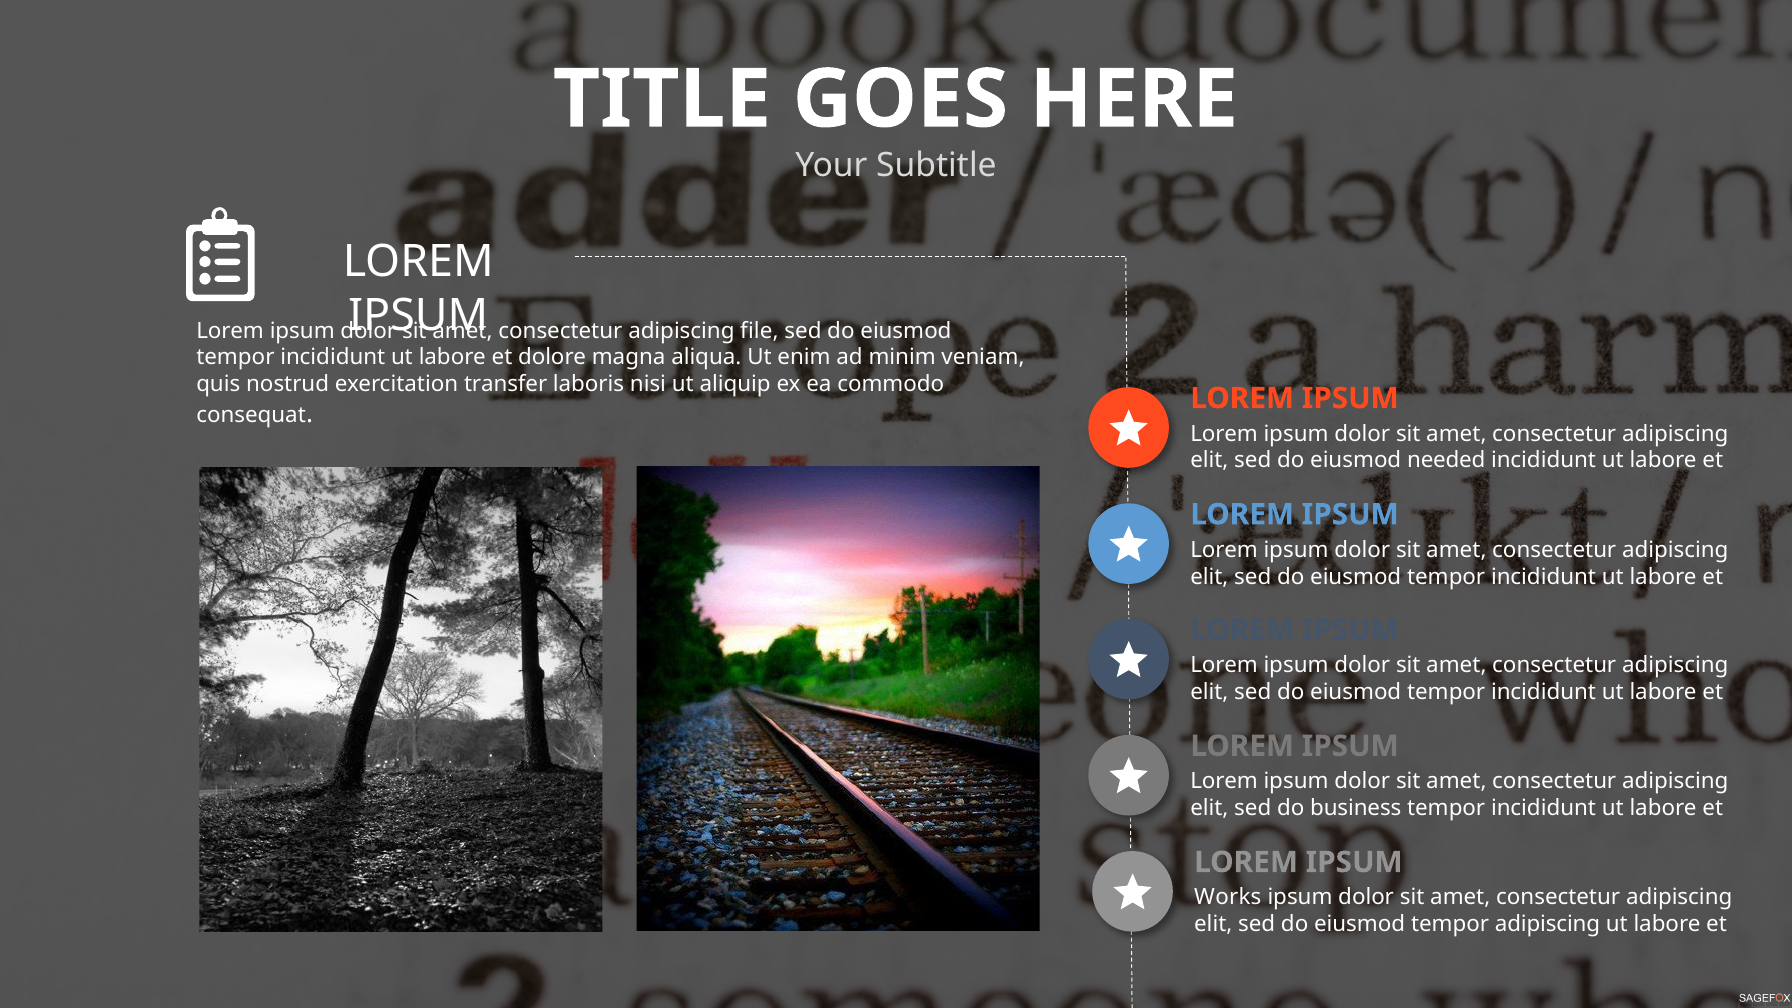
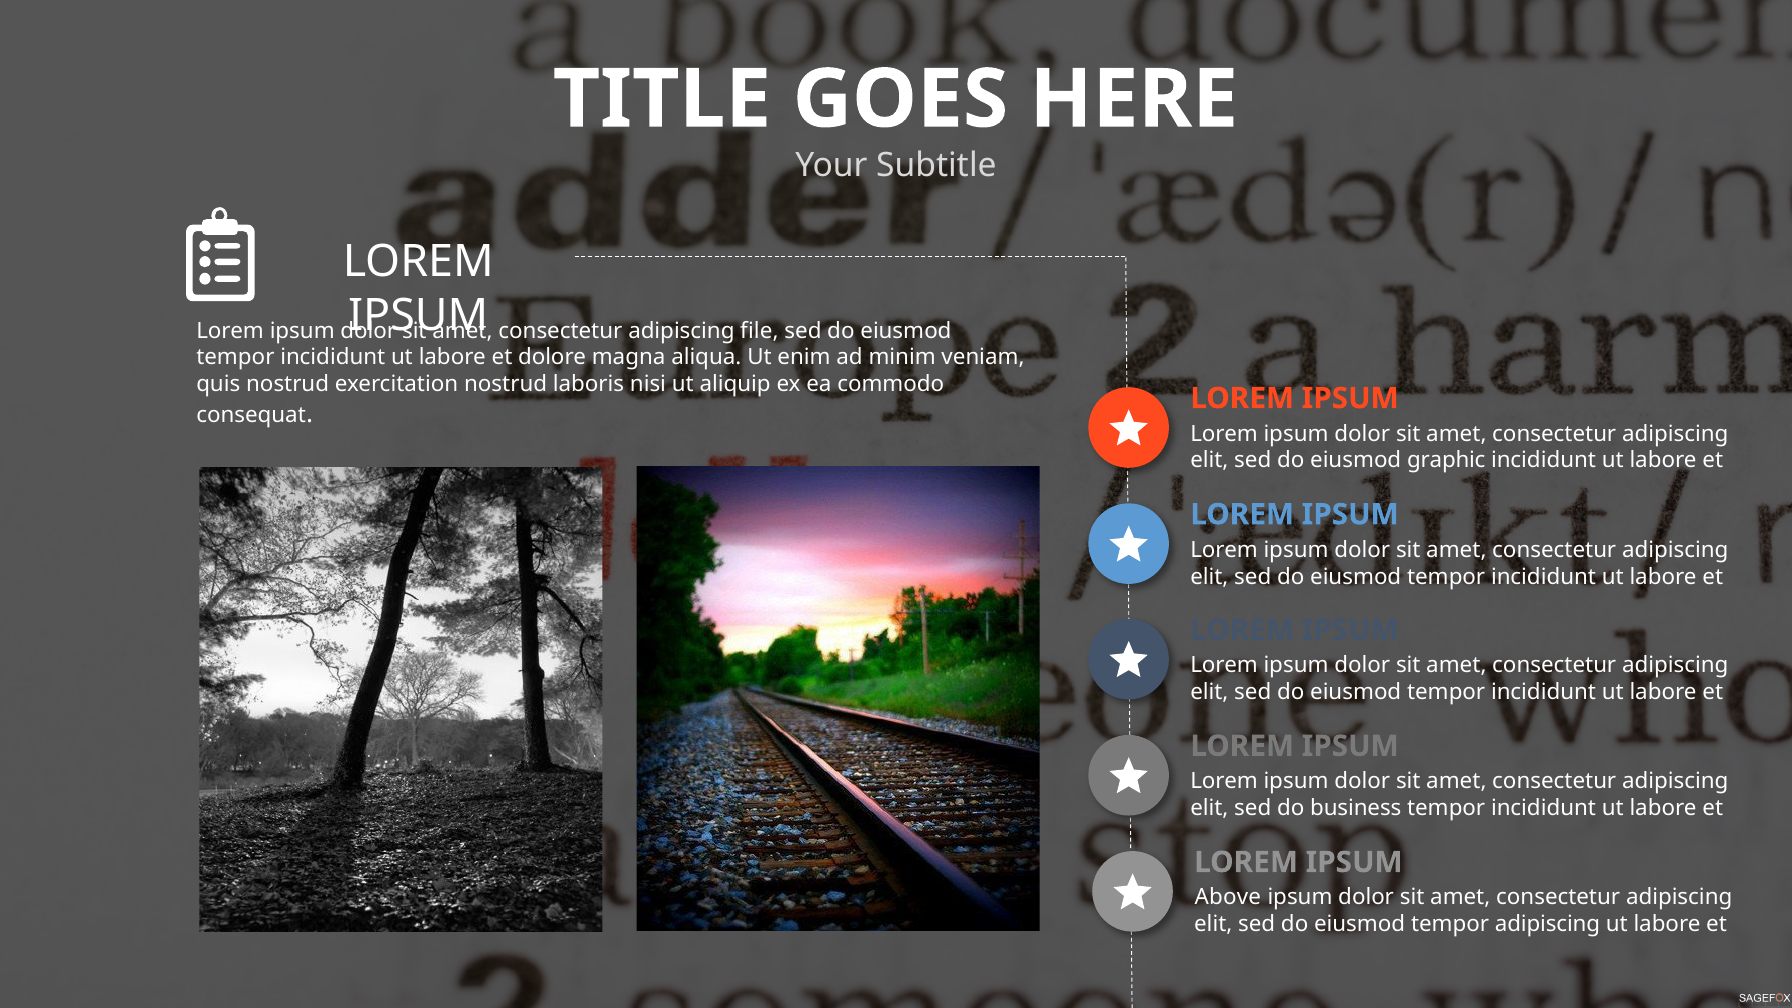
exercitation transfer: transfer -> nostrud
needed: needed -> graphic
Works: Works -> Above
